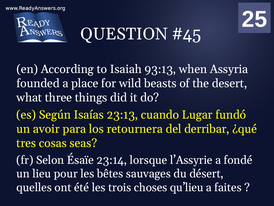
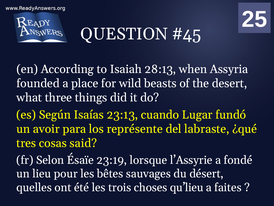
93:13: 93:13 -> 28:13
retournera: retournera -> représente
derribar: derribar -> labraste
seas: seas -> said
23:14: 23:14 -> 23:19
